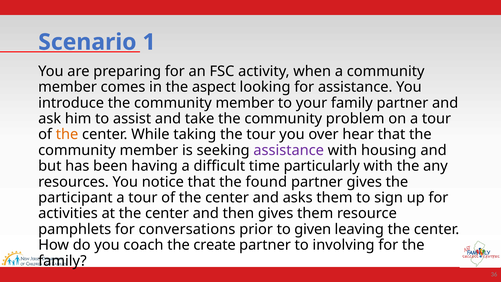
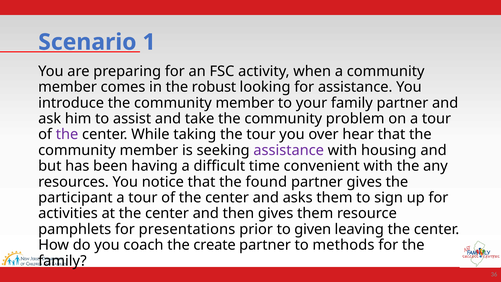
aspect: aspect -> robust
the at (67, 134) colour: orange -> purple
particularly: particularly -> convenient
conversations: conversations -> presentations
involving: involving -> methods
